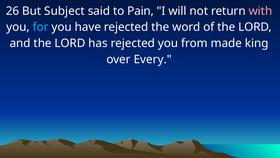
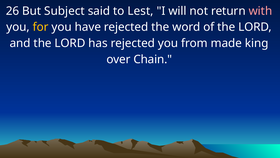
Pain: Pain -> Lest
for colour: light blue -> yellow
Every: Every -> Chain
